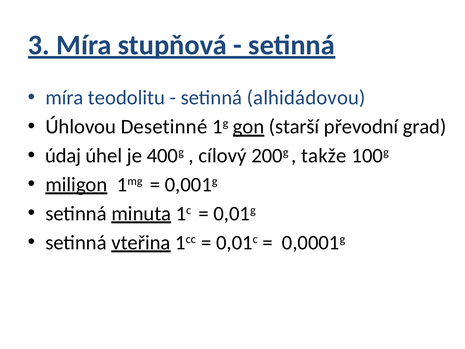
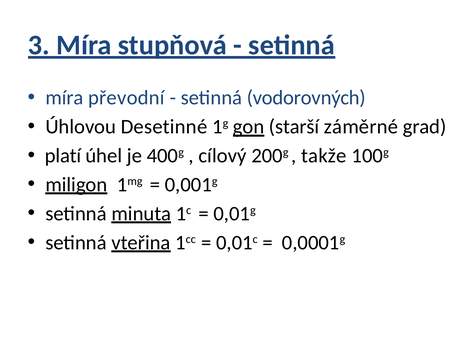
teodolitu: teodolitu -> převodní
alhidádovou: alhidádovou -> vodorovných
převodní: převodní -> záměrné
údaj: údaj -> platí
